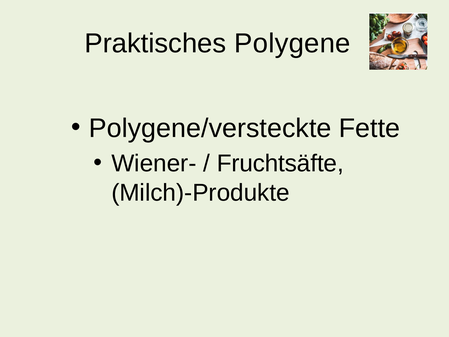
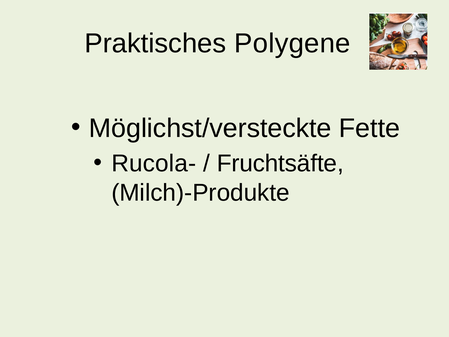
Polygene/versteckte: Polygene/versteckte -> Möglichst/versteckte
Wiener-: Wiener- -> Rucola-
